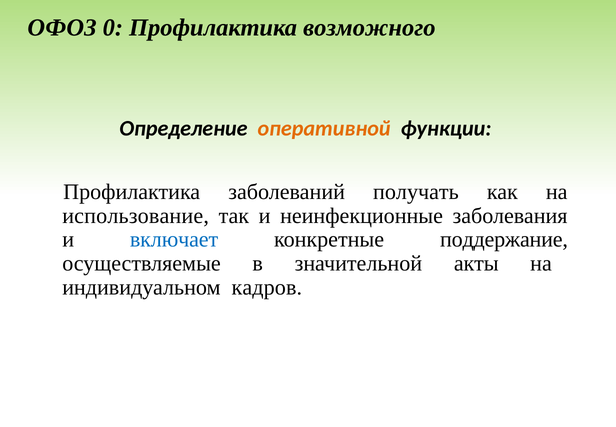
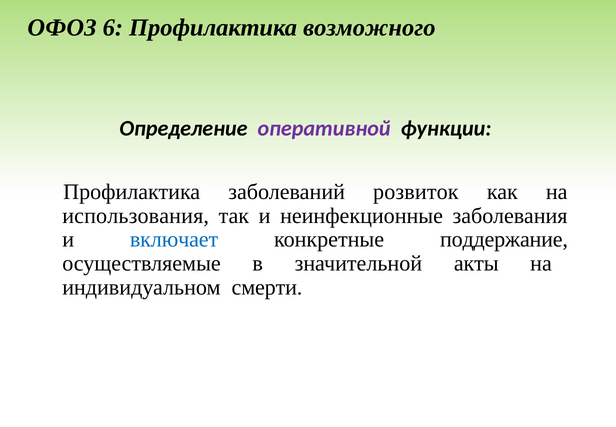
0: 0 -> 6
оперативной colour: orange -> purple
получать: получать -> розвиток
использование: использование -> использования
кадров: кадров -> смерти
